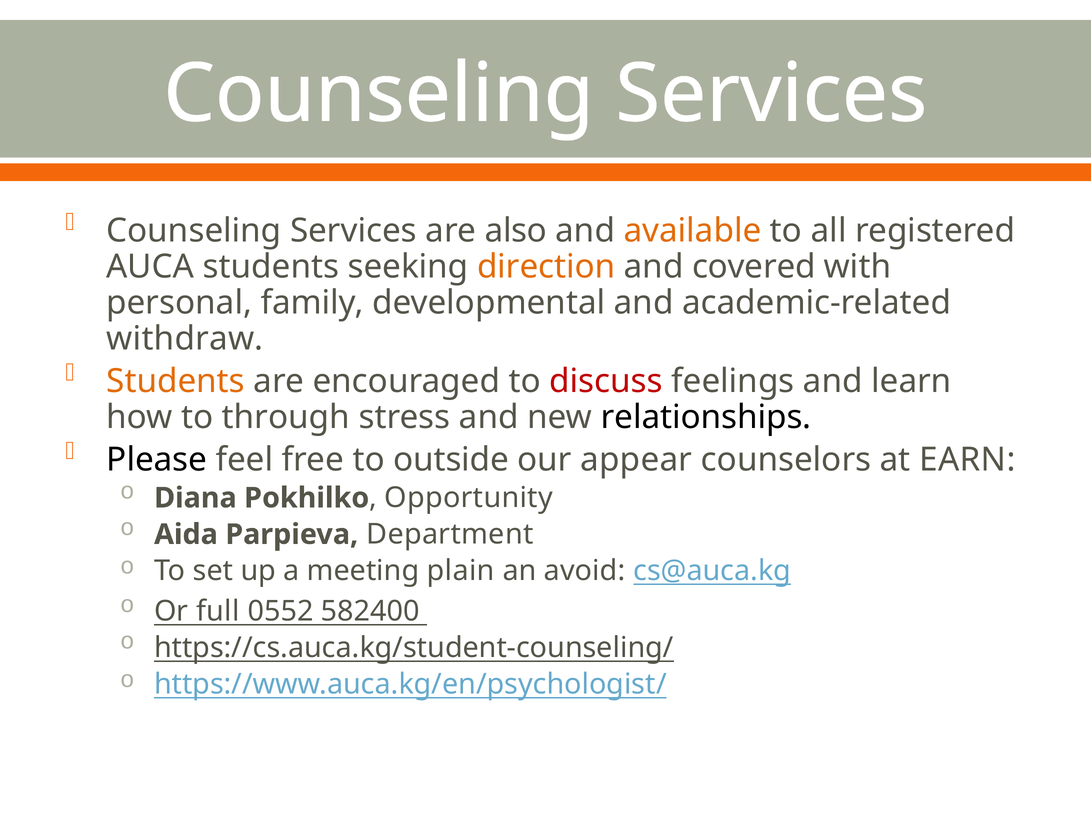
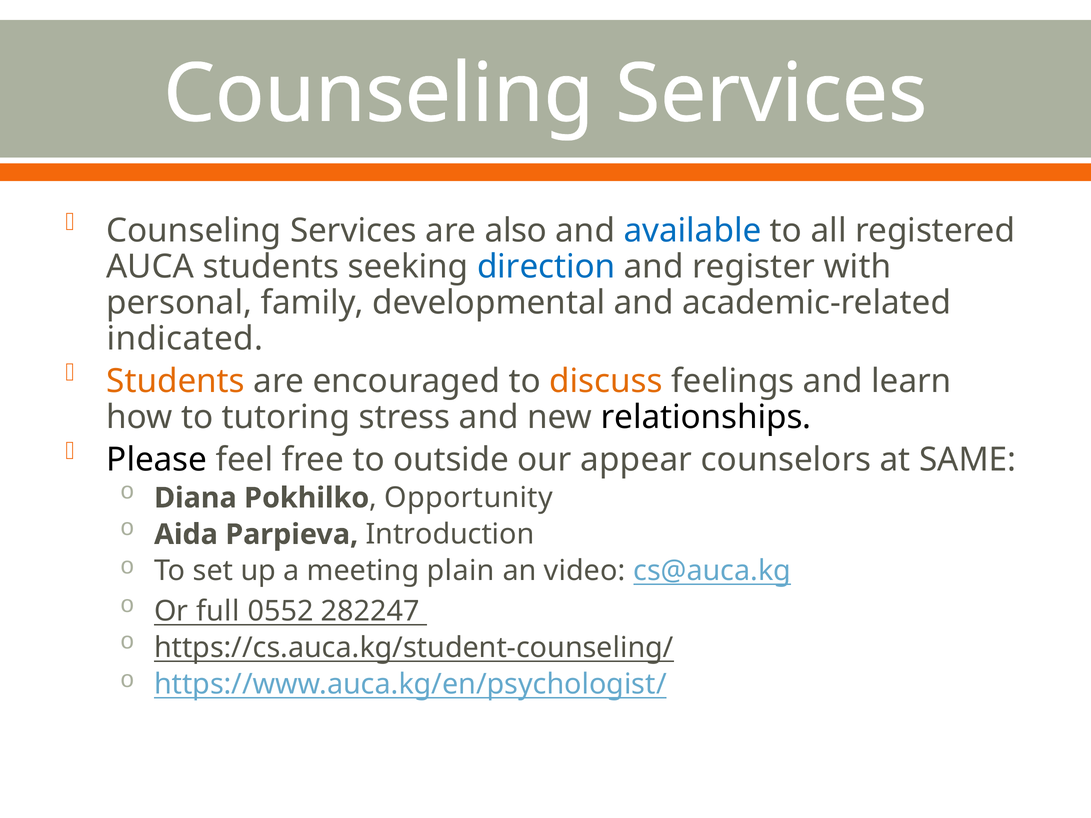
available colour: orange -> blue
direction colour: orange -> blue
covered: covered -> register
withdraw: withdraw -> indicated
discuss colour: red -> orange
through: through -> tutoring
EARN: EARN -> SAME
Department: Department -> Introduction
avoid: avoid -> video
582400: 582400 -> 282247
